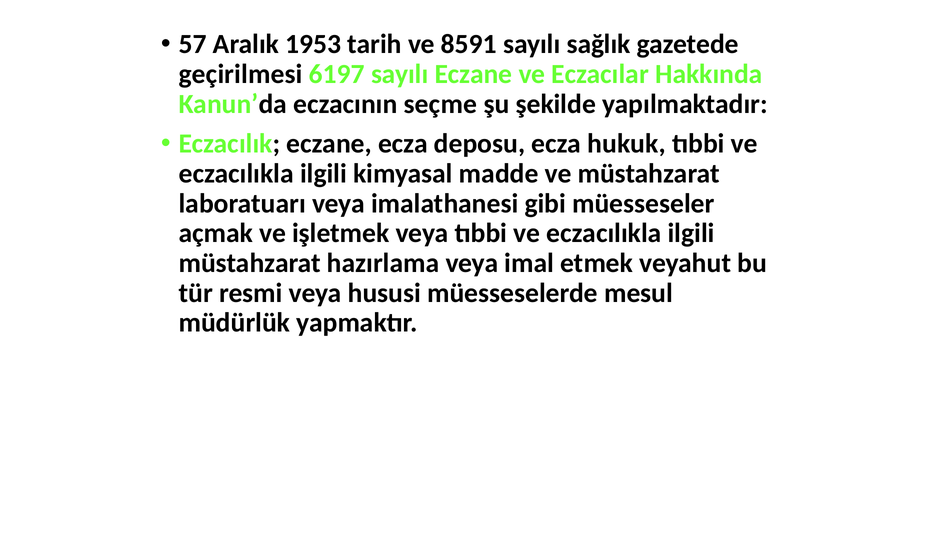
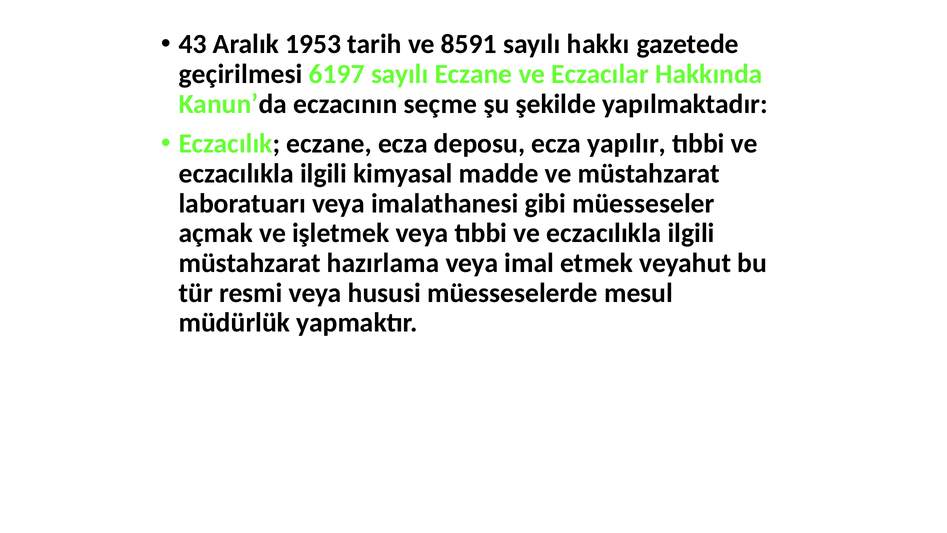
57: 57 -> 43
sağlık: sağlık -> hakkı
hukuk: hukuk -> yapılır
